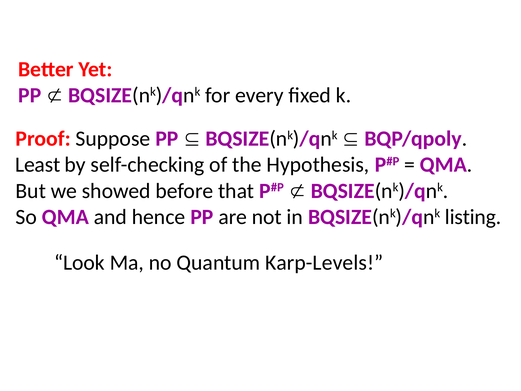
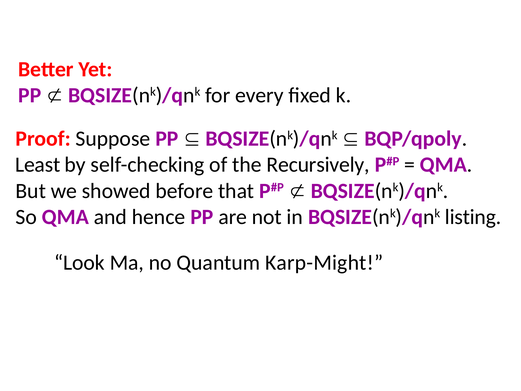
Hypothesis: Hypothesis -> Recursively
Karp-Levels: Karp-Levels -> Karp-Might
